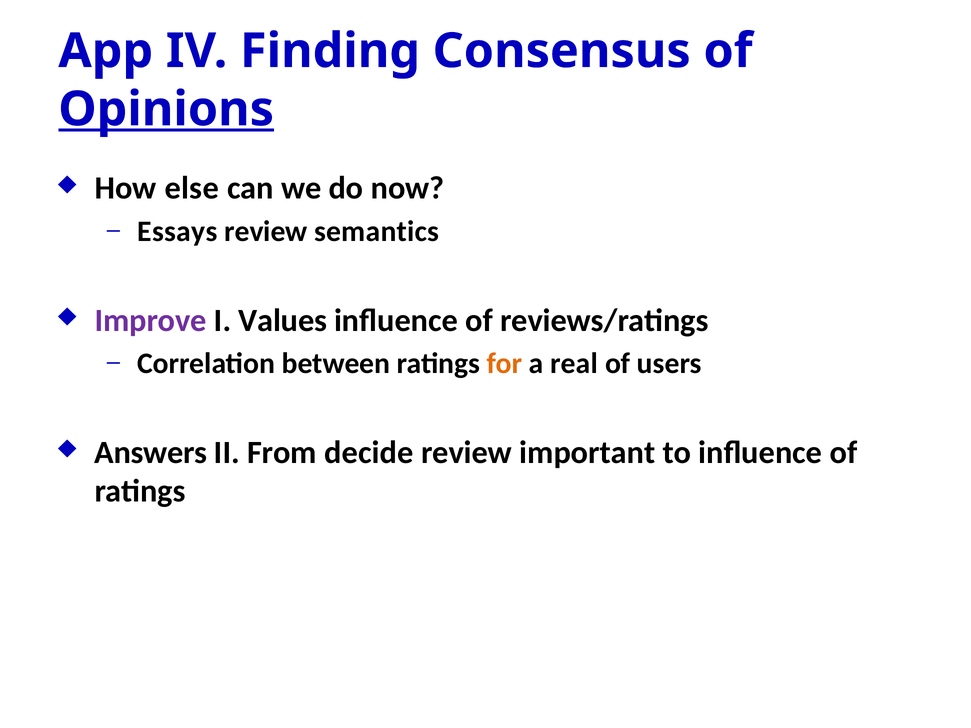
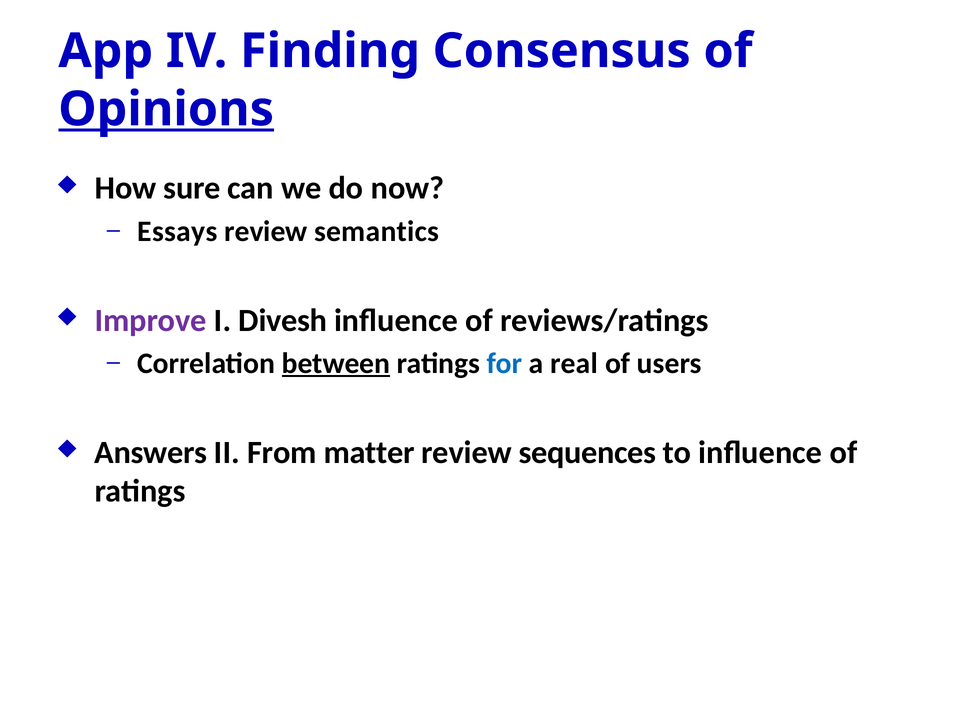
else: else -> sure
Values: Values -> Divesh
between underline: none -> present
for colour: orange -> blue
decide: decide -> matter
important: important -> sequences
